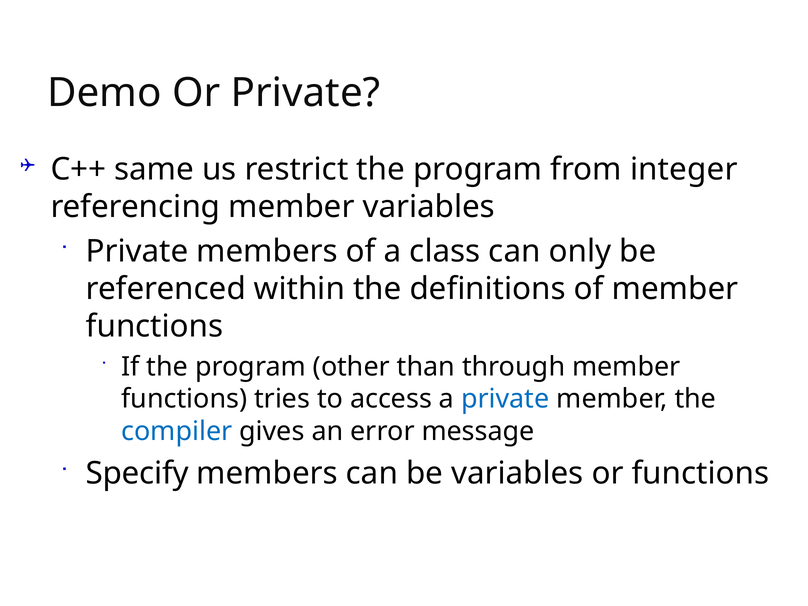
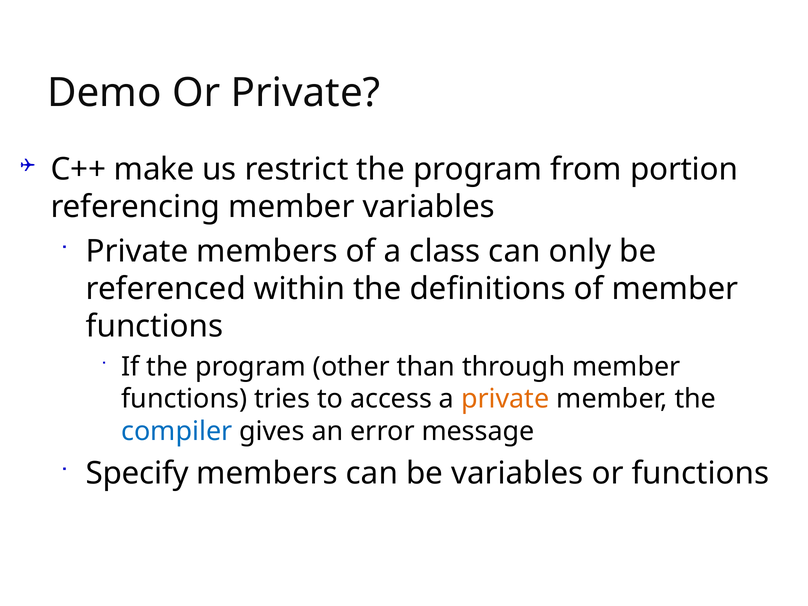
same: same -> make
integer: integer -> portion
private at (505, 399) colour: blue -> orange
